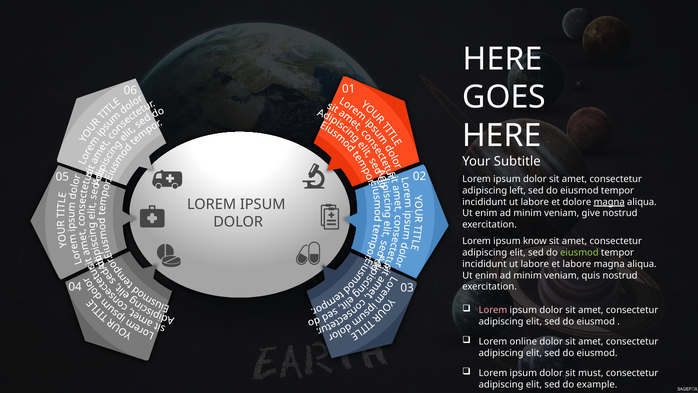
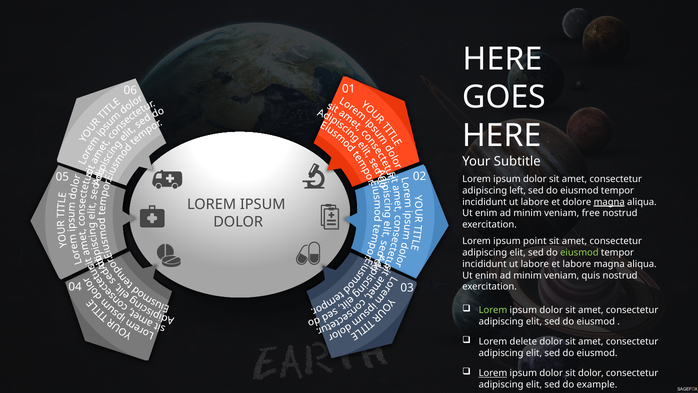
give: give -> free
know: know -> point
Lorem at (493, 310) colour: pink -> light green
online: online -> delete
Lorem at (493, 373) underline: none -> present
sit must: must -> dolor
